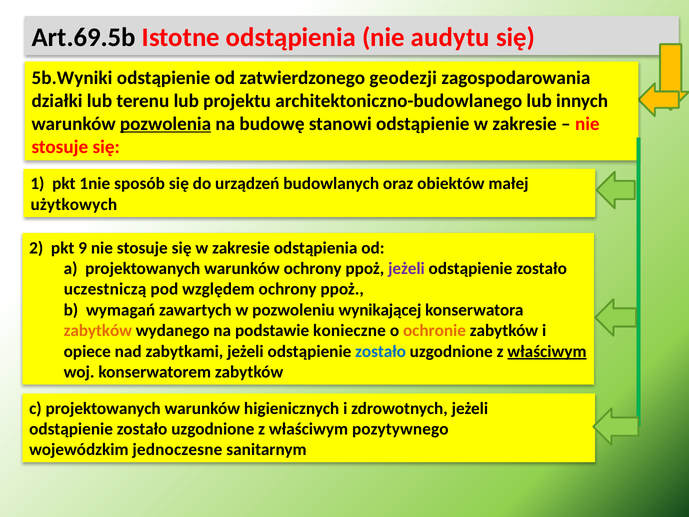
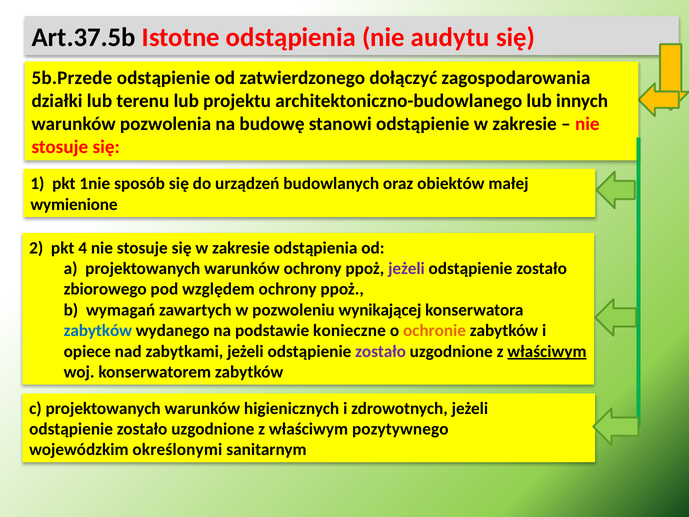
Art.69.5b: Art.69.5b -> Art.37.5b
5b.Wyniki: 5b.Wyniki -> 5b.Przede
geodezji: geodezji -> dołączyć
pozwolenia underline: present -> none
użytkowych: użytkowych -> wymienione
9: 9 -> 4
uczestniczą: uczestniczą -> zbiorowego
zabytków at (98, 330) colour: orange -> blue
zostało at (381, 351) colour: blue -> purple
jednoczesne: jednoczesne -> określonymi
